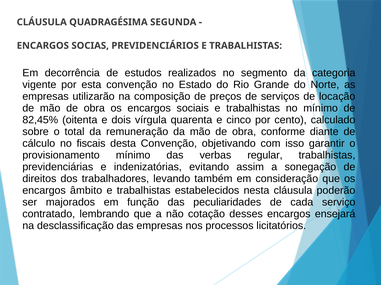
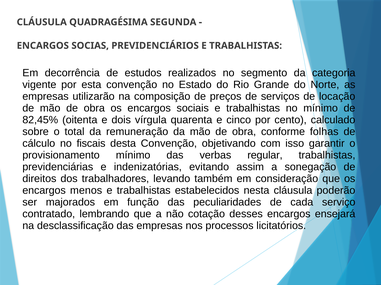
diante: diante -> folhas
âmbito: âmbito -> menos
